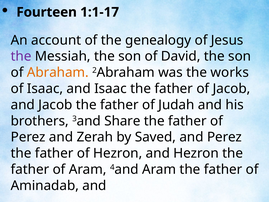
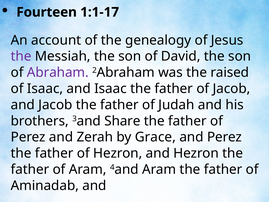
Abraham colour: orange -> purple
works: works -> raised
Saved: Saved -> Grace
